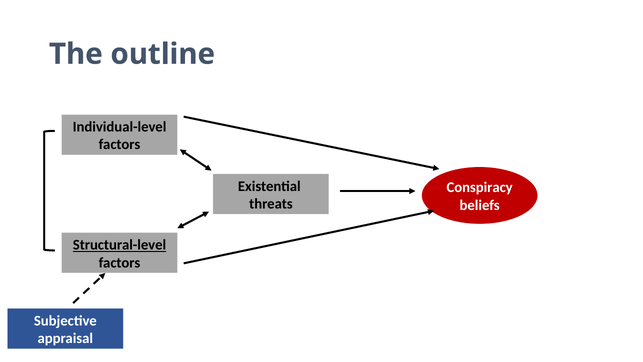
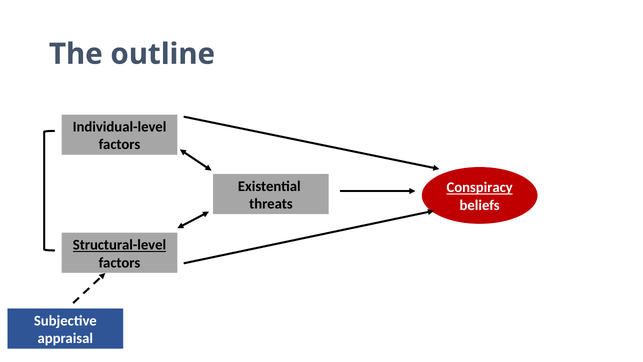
Conspiracy underline: none -> present
